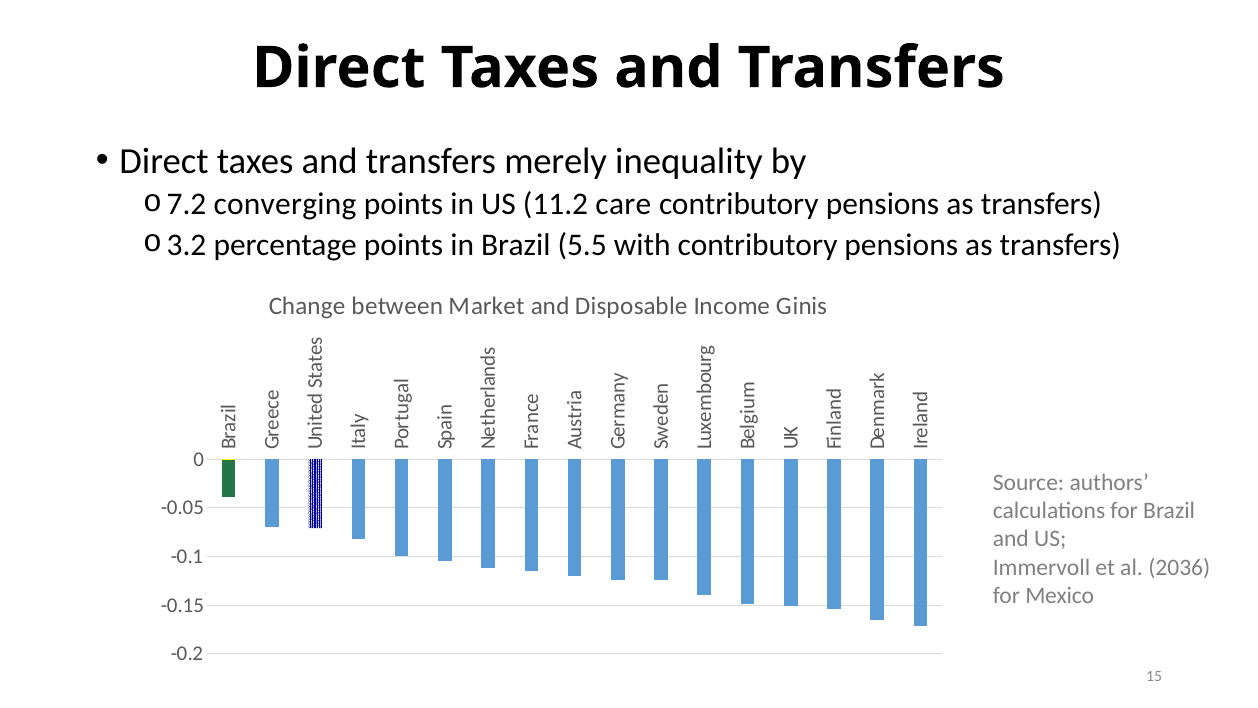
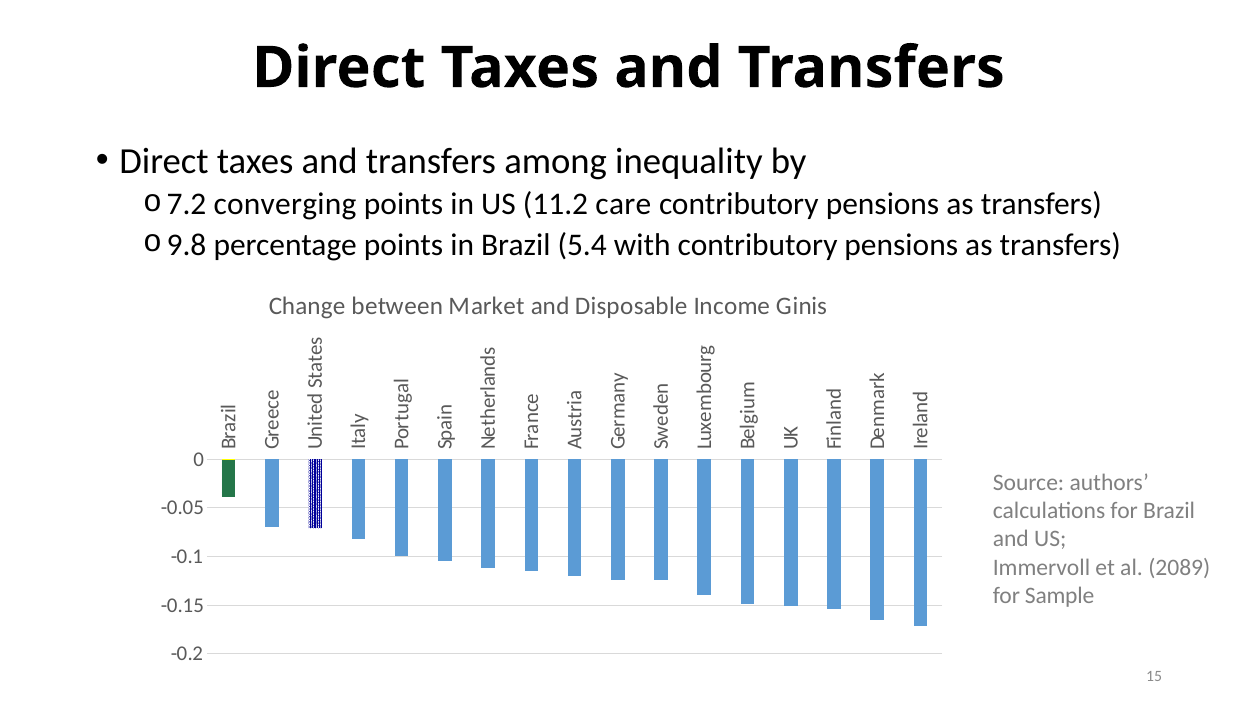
merely: merely -> among
3.2: 3.2 -> 9.8
5.5: 5.5 -> 5.4
2036: 2036 -> 2089
Mexico: Mexico -> Sample
